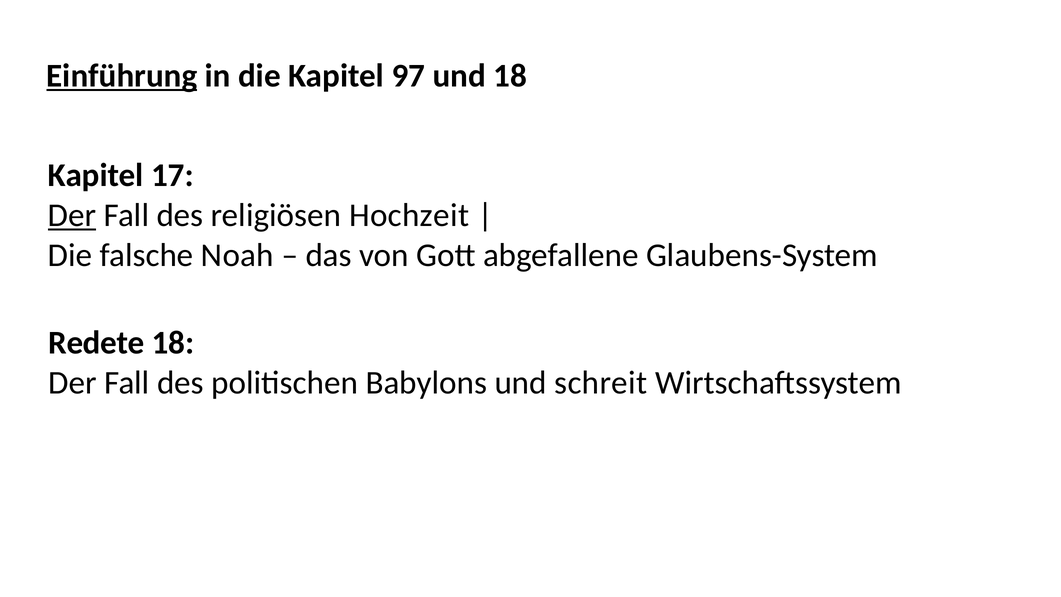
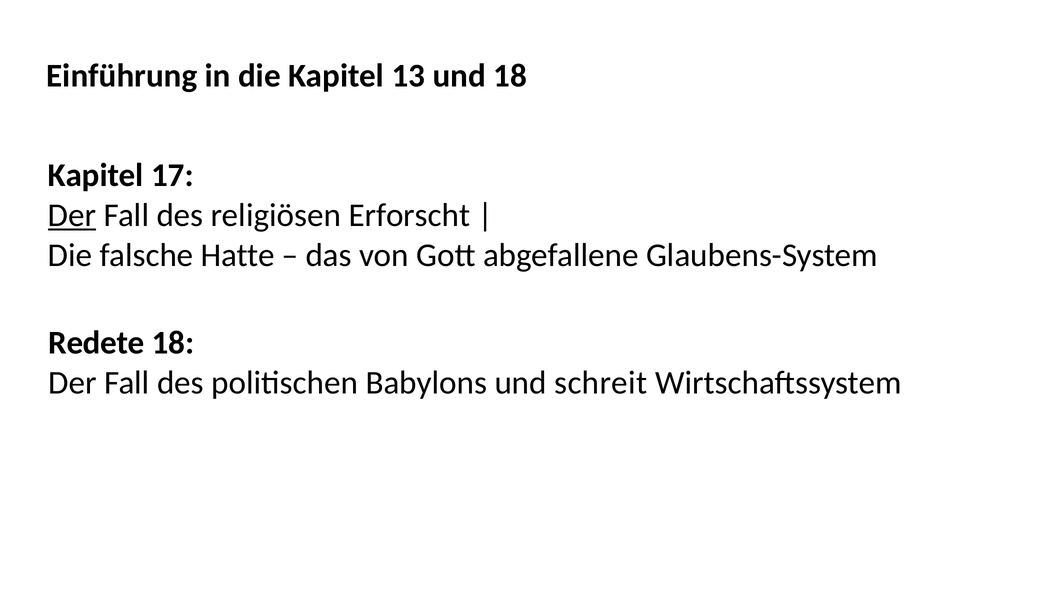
Einführung underline: present -> none
97: 97 -> 13
Hochzeit: Hochzeit -> Erforscht
Noah: Noah -> Hatte
